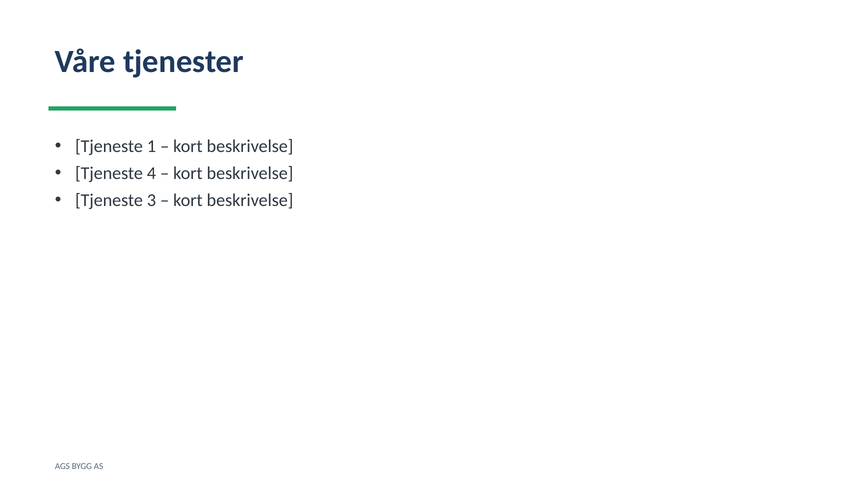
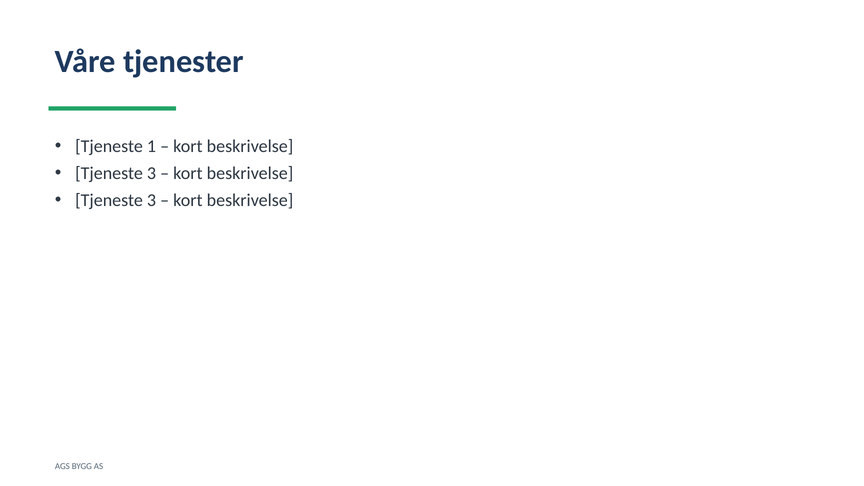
4 at (151, 173): 4 -> 3
